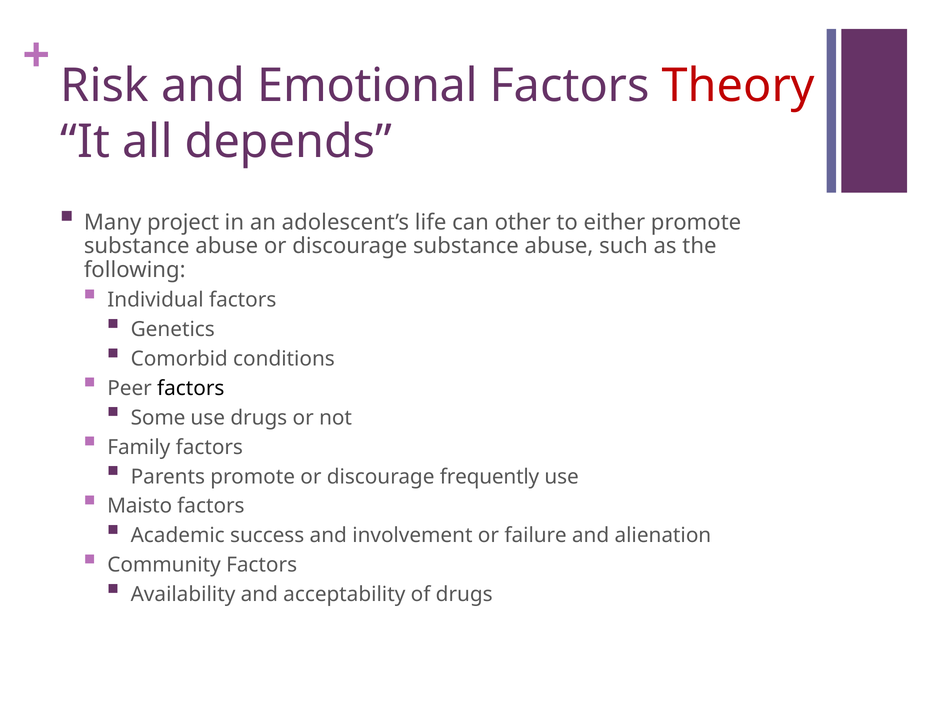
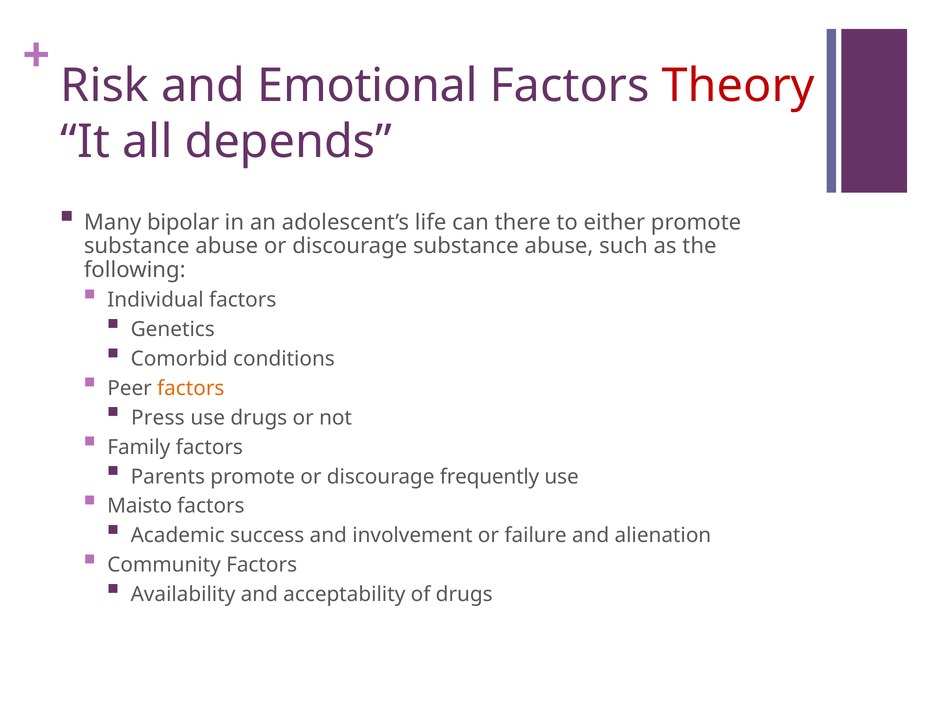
project: project -> bipolar
other: other -> there
factors at (191, 389) colour: black -> orange
Some: Some -> Press
